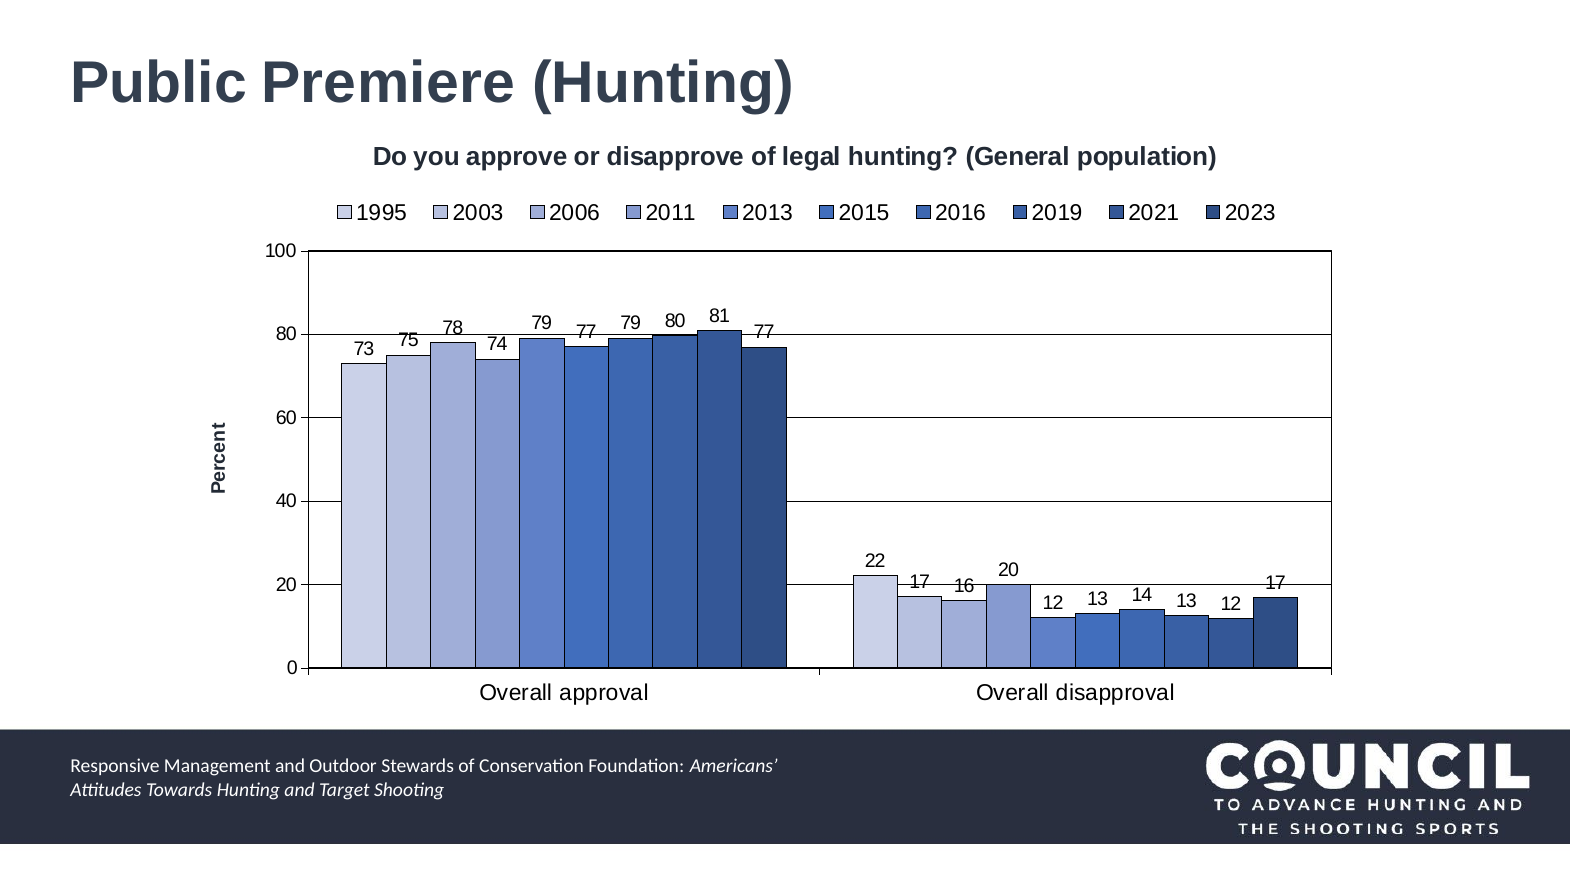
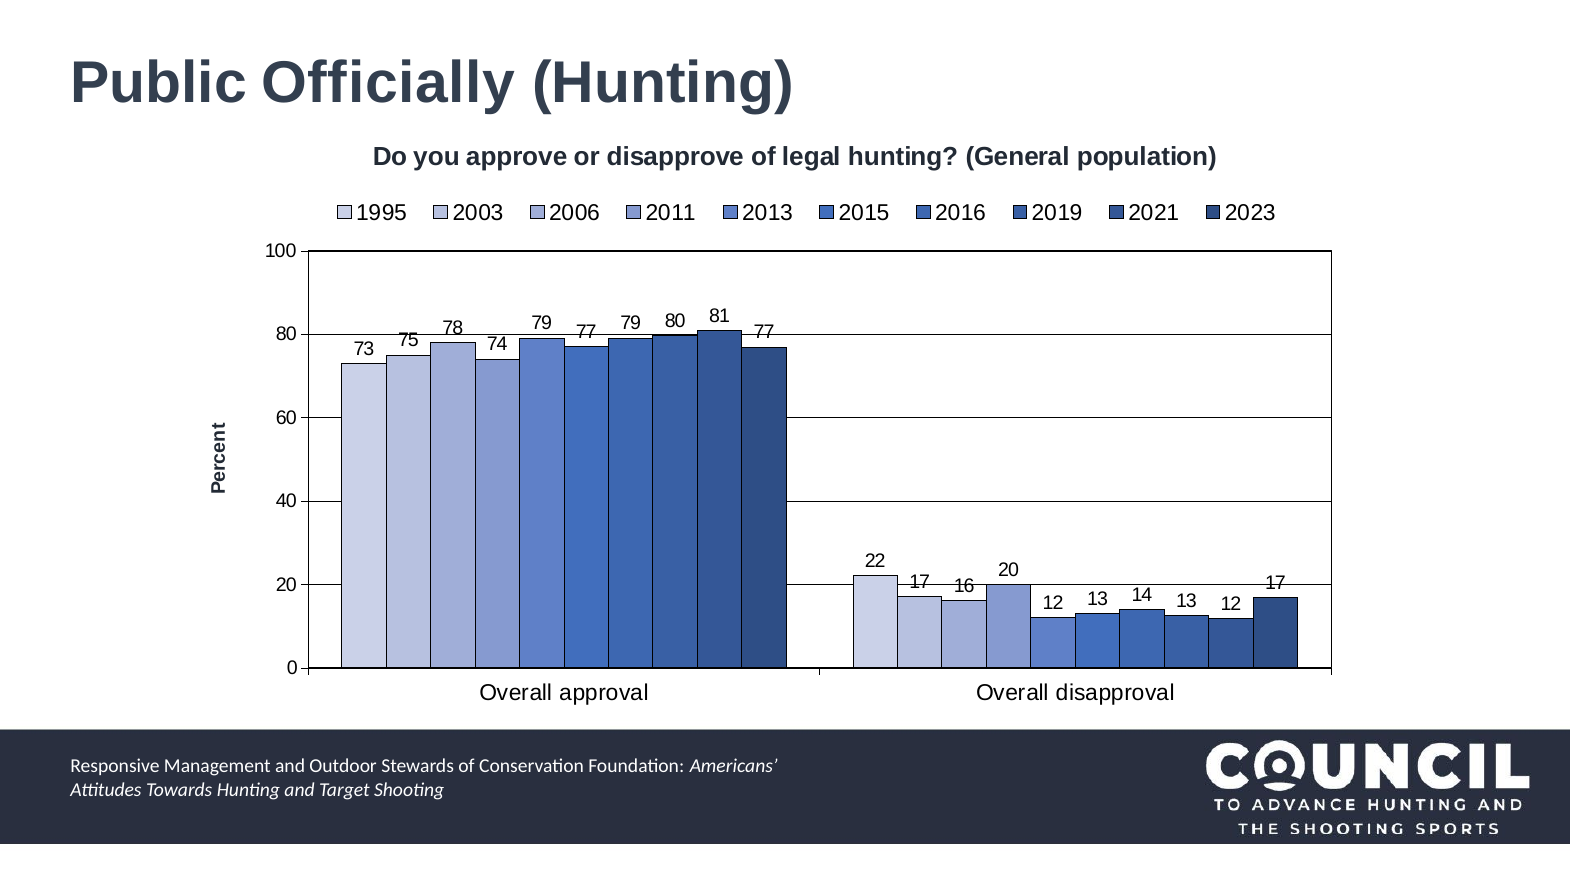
Premiere: Premiere -> Officially
